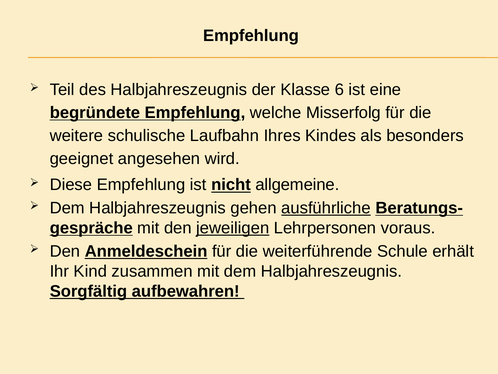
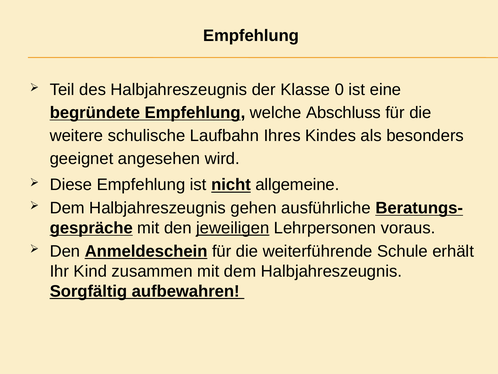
6: 6 -> 0
Misserfolg: Misserfolg -> Abschluss
ausführliche underline: present -> none
